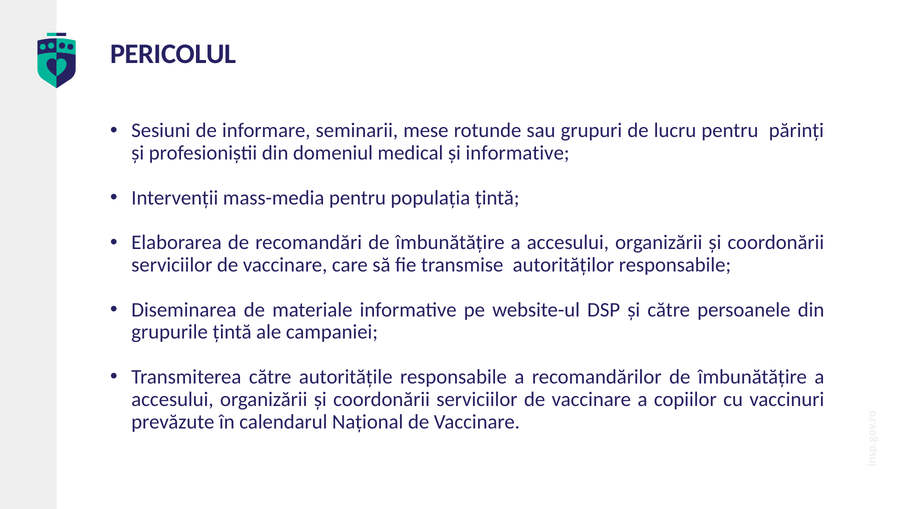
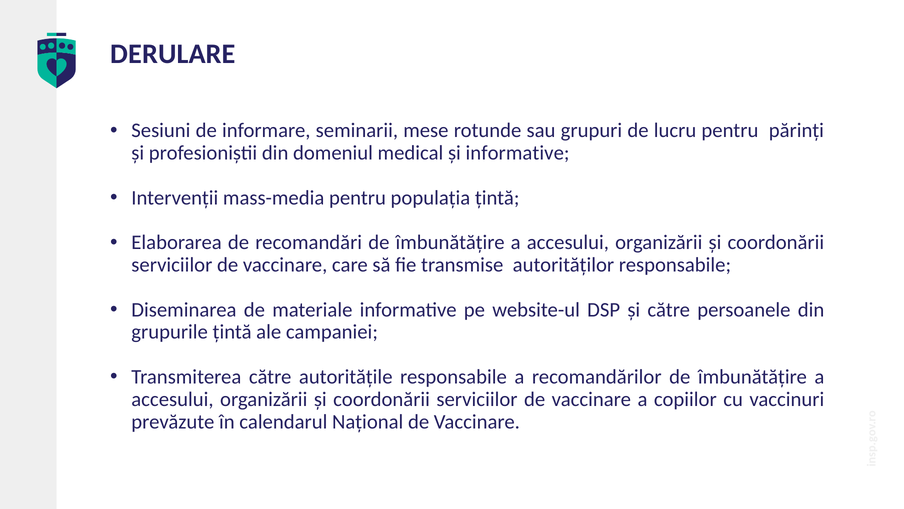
PERICOLUL: PERICOLUL -> DERULARE
